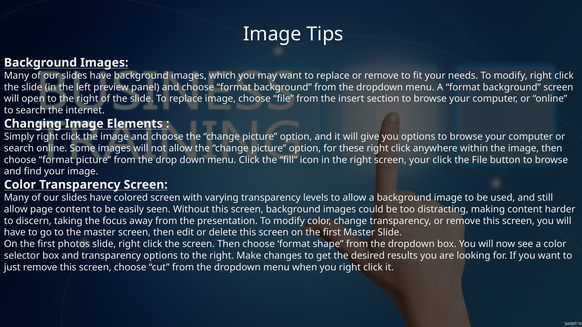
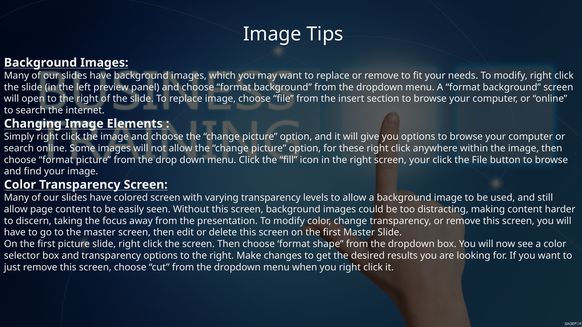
first photos: photos -> picture
